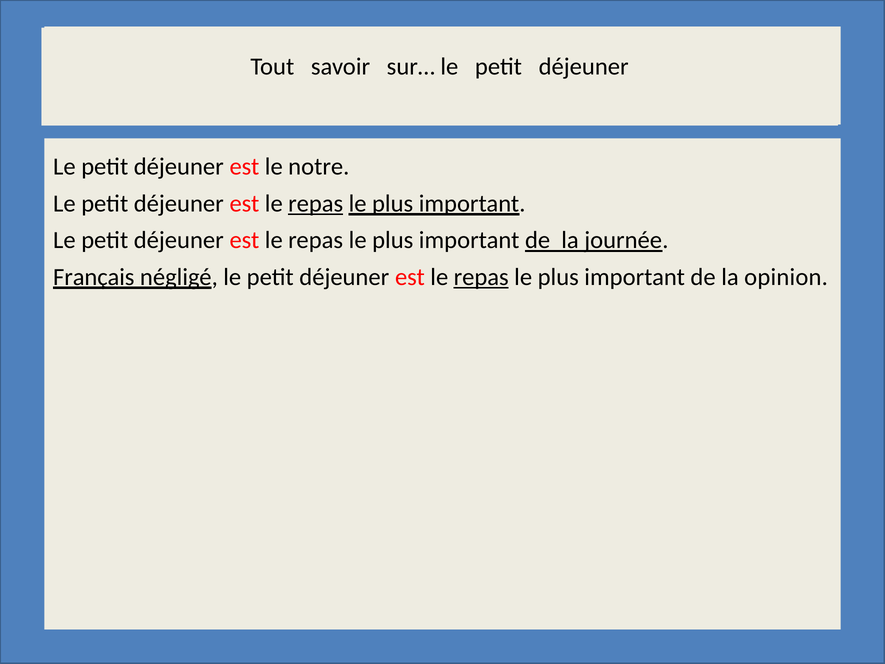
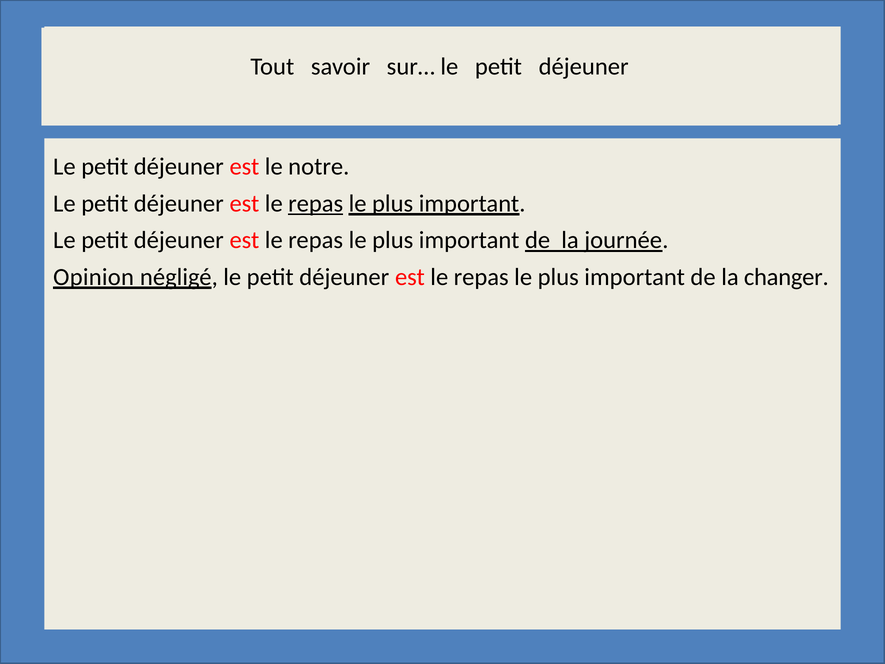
Français: Français -> Opinion
repas at (481, 277) underline: present -> none
opinion: opinion -> changer
